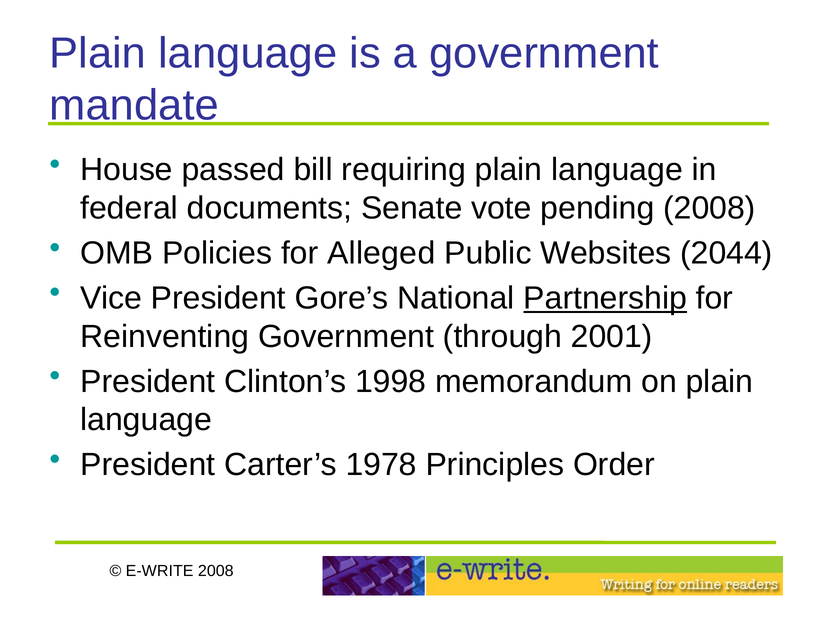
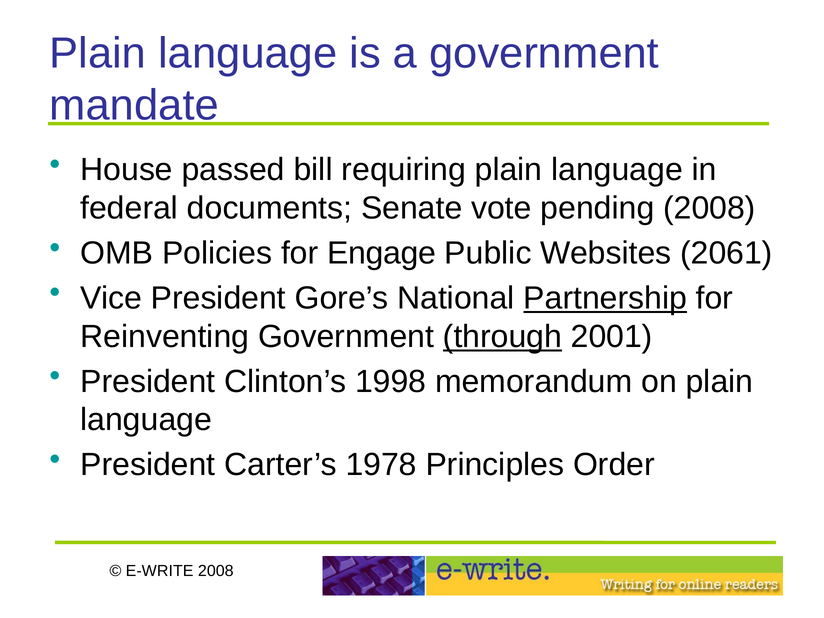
Alleged: Alleged -> Engage
2044: 2044 -> 2061
through underline: none -> present
